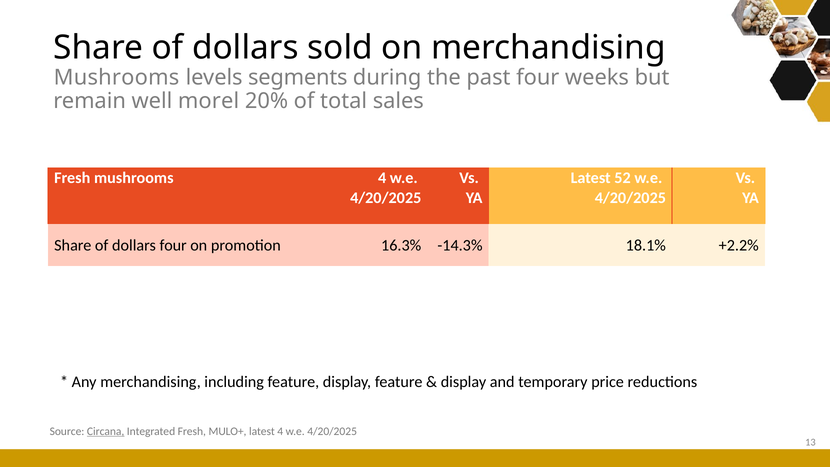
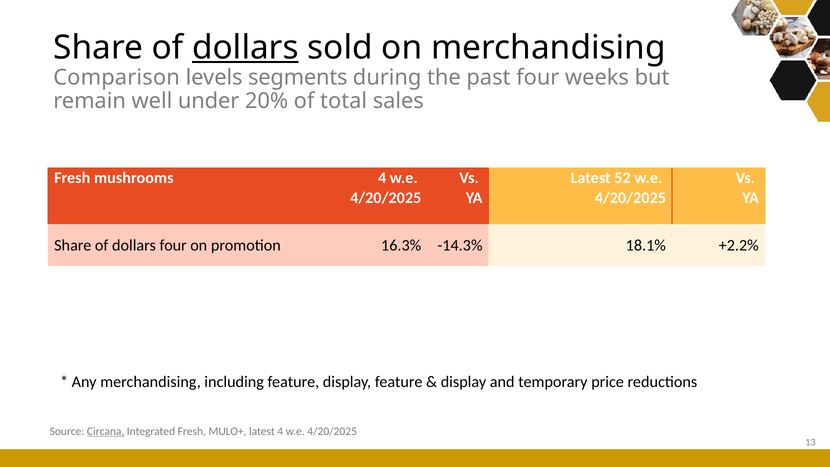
dollars at (245, 47) underline: none -> present
Mushrooms at (117, 77): Mushrooms -> Comparison
morel: morel -> under
